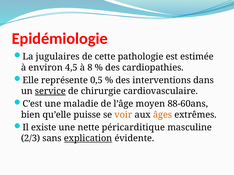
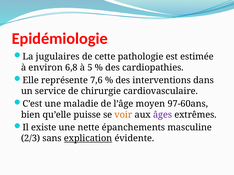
4,5: 4,5 -> 6,8
8: 8 -> 5
0,5: 0,5 -> 7,6
service underline: present -> none
88-60ans: 88-60ans -> 97-60ans
âges colour: orange -> purple
péricarditique: péricarditique -> épanchements
